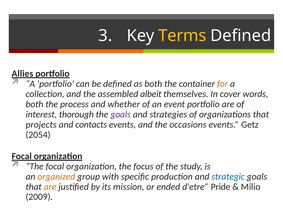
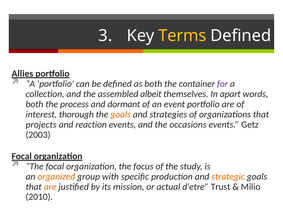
for colour: orange -> purple
cover: cover -> apart
whether: whether -> dormant
goals at (121, 115) colour: purple -> orange
contacts: contacts -> reaction
2054: 2054 -> 2003
strategic colour: blue -> orange
ended: ended -> actual
Pride: Pride -> Trust
2009: 2009 -> 2010
